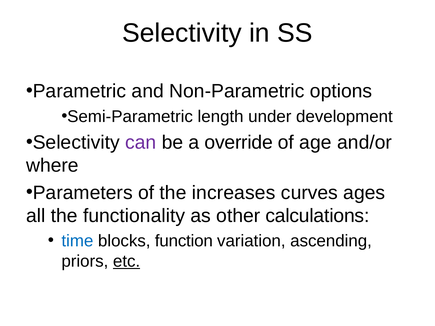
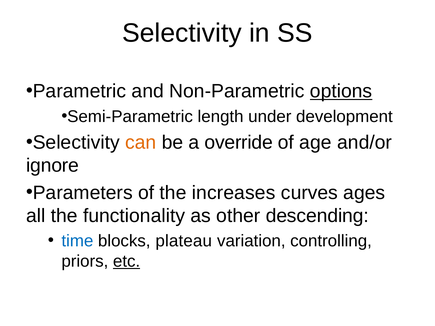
options underline: none -> present
can colour: purple -> orange
where: where -> ignore
calculations: calculations -> descending
function: function -> plateau
ascending: ascending -> controlling
